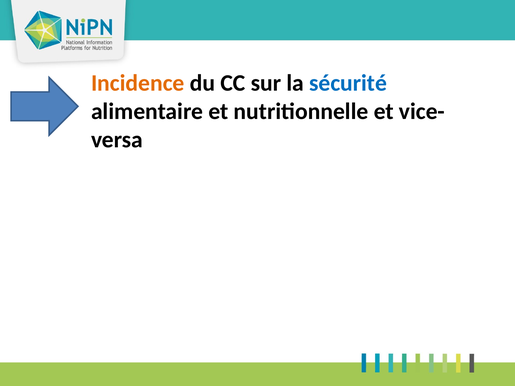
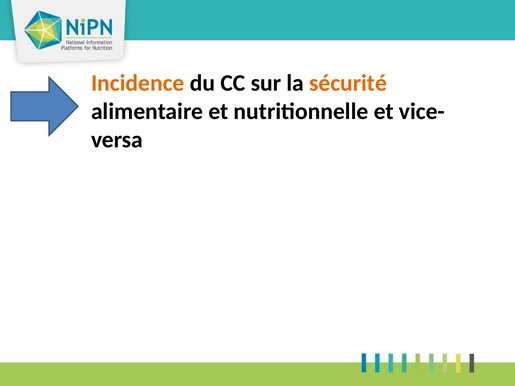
sécurité colour: blue -> orange
